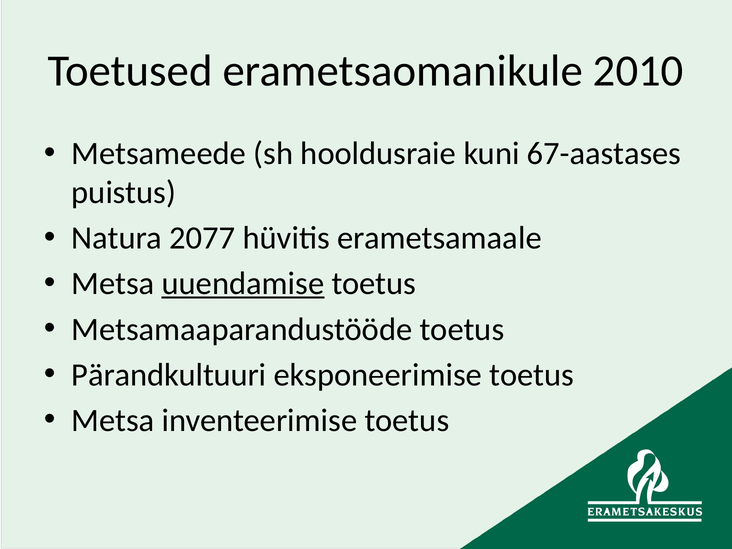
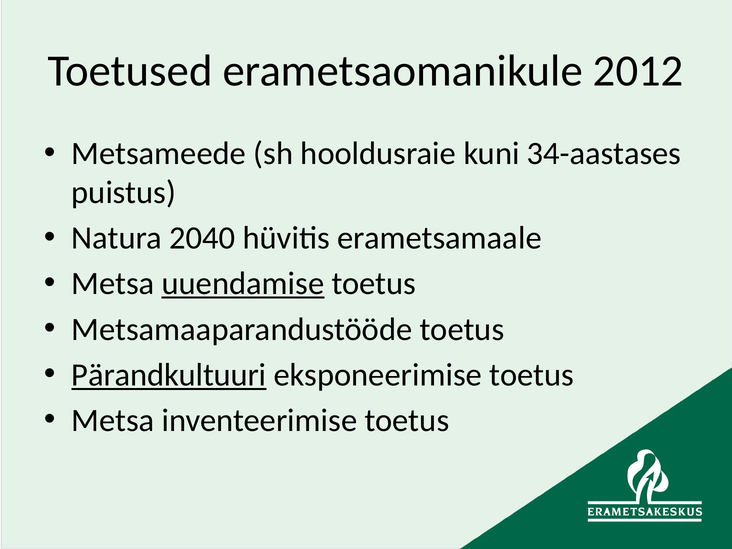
2010: 2010 -> 2012
67-aastases: 67-aastases -> 34-aastases
2077: 2077 -> 2040
Pärandkultuuri underline: none -> present
